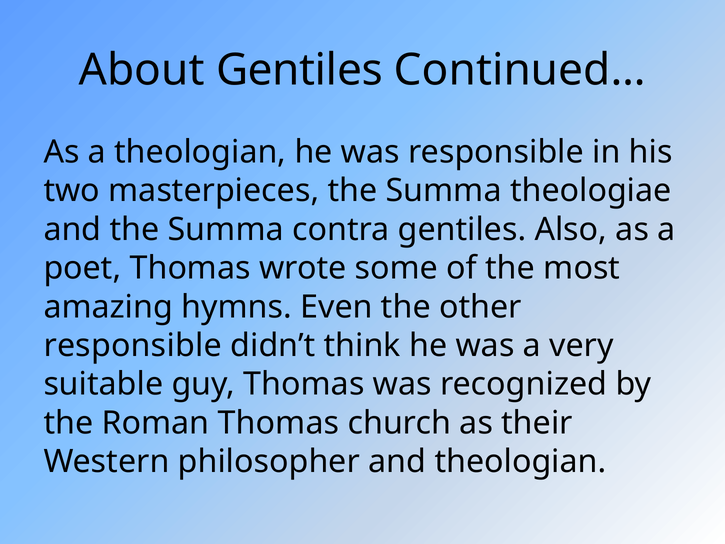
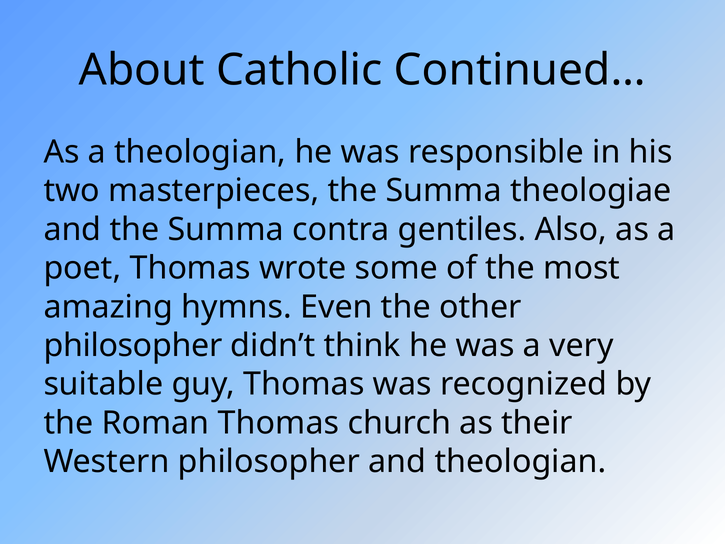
About Gentiles: Gentiles -> Catholic
responsible at (133, 345): responsible -> philosopher
